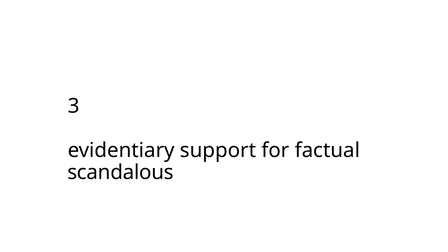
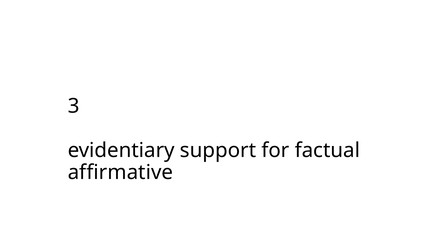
scandalous: scandalous -> affirmative
